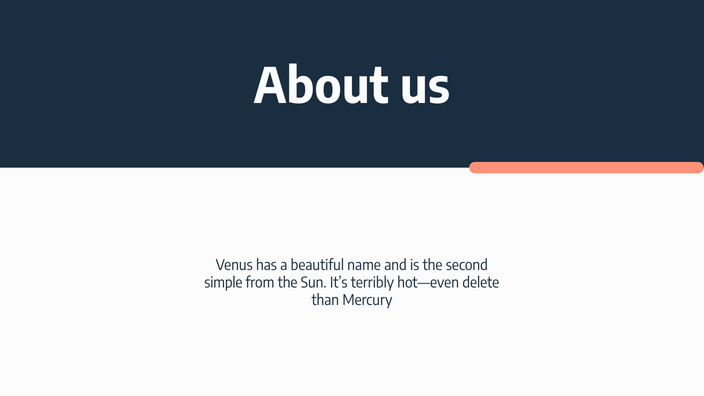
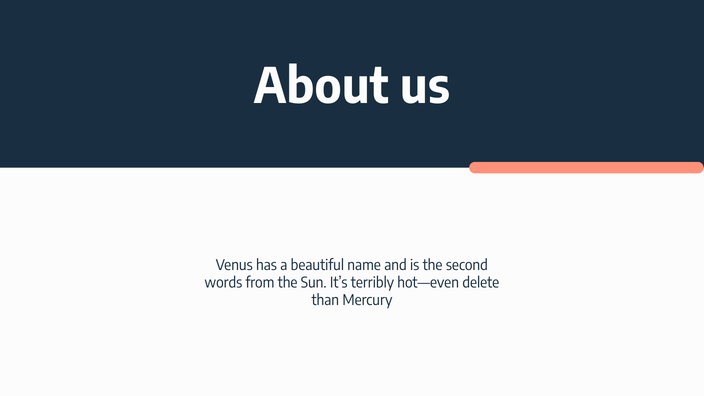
simple: simple -> words
